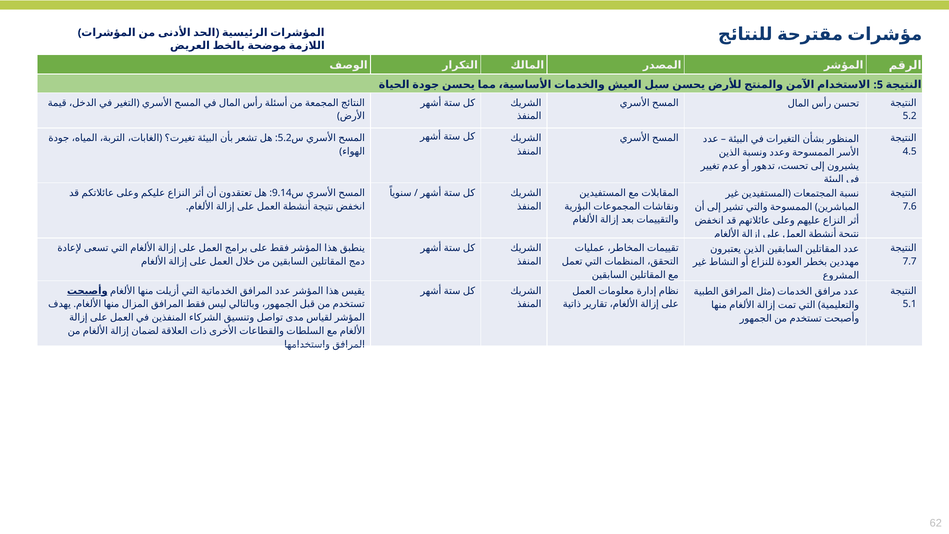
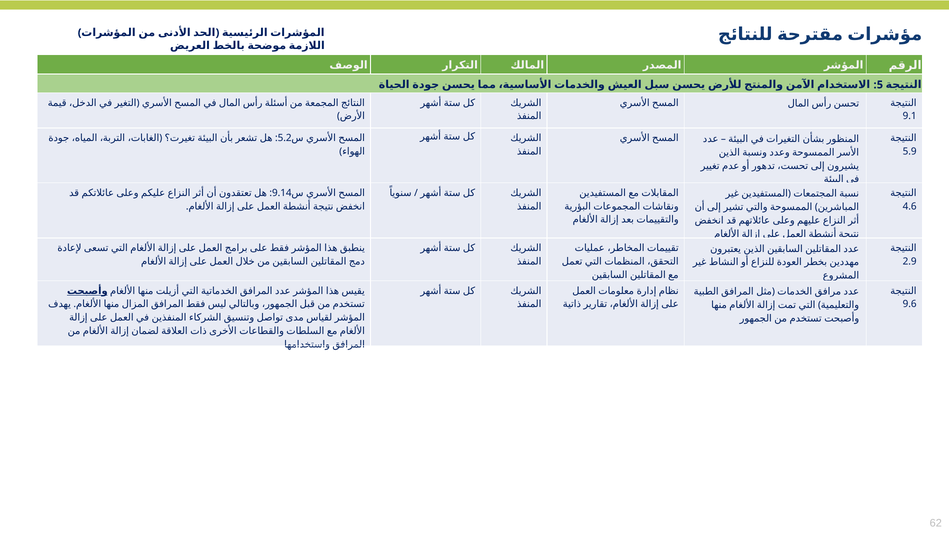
5.2 at (910, 116): 5.2 -> 9.1
4.5: 4.5 -> 5.9
7.6: 7.6 -> 4.6
7.7: 7.7 -> 2.9
5.1: 5.1 -> 9.6
